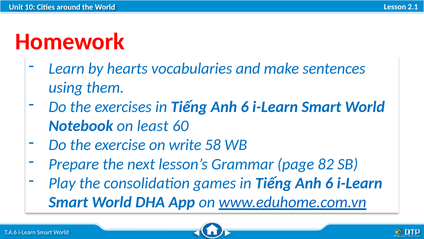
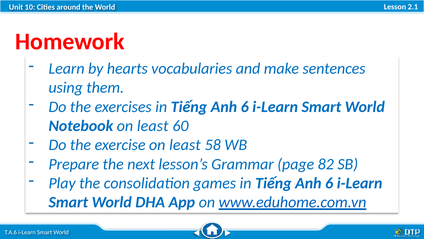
exercise on write: write -> least
